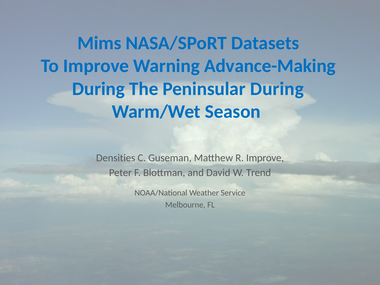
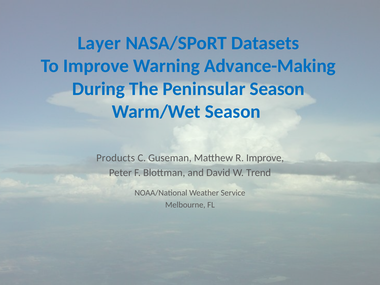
Mims: Mims -> Layer
Peninsular During: During -> Season
Densities: Densities -> Products
